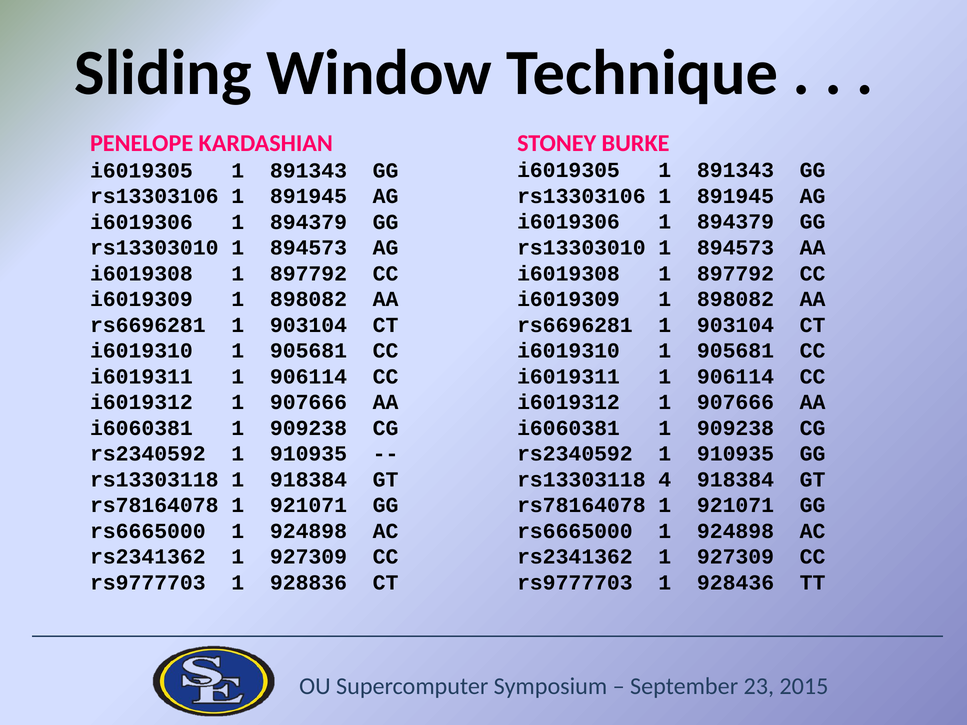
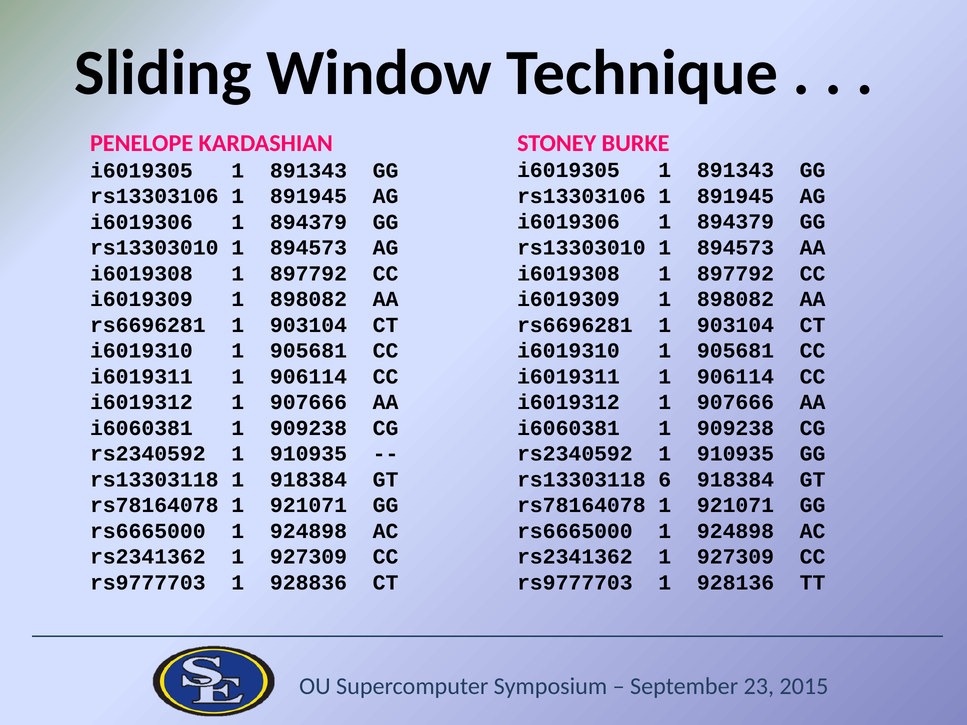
4: 4 -> 6
928436: 928436 -> 928136
